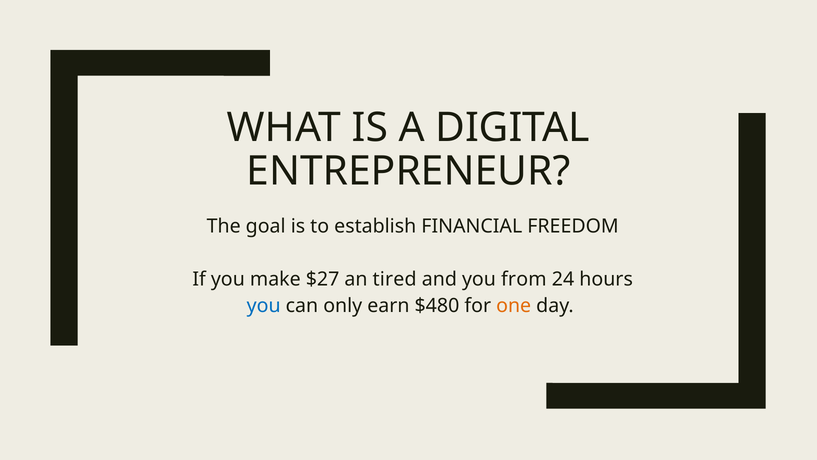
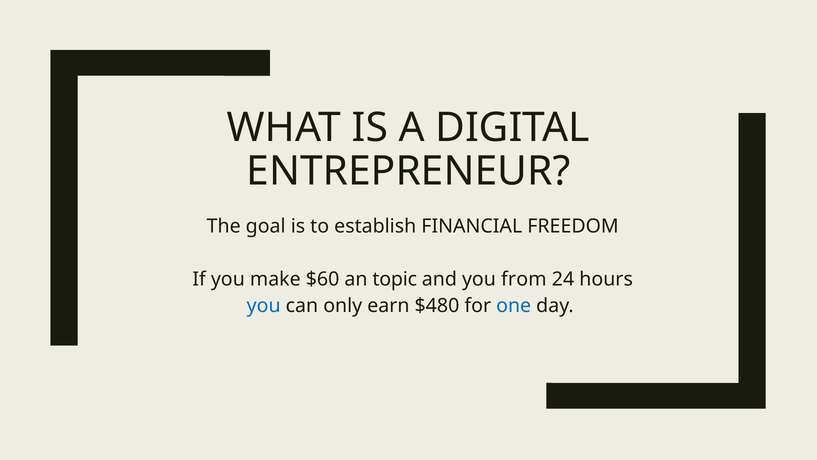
$27: $27 -> $60
tired: tired -> topic
one colour: orange -> blue
